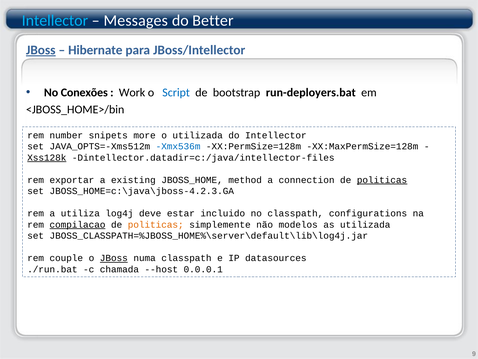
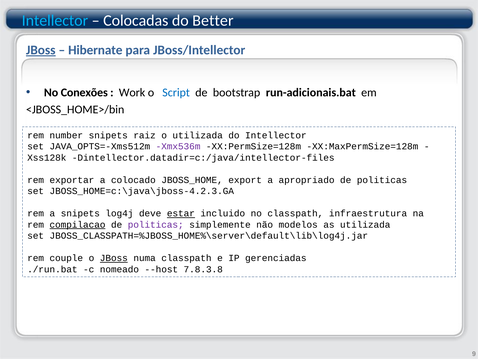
Messages: Messages -> Colocadas
run-deployers.bat: run-deployers.bat -> run-adicionais.bat
more: more -> raiz
Xmx536m colour: blue -> purple
Xss128k underline: present -> none
existing: existing -> colocado
method: method -> export
connection: connection -> apropriado
politicas at (382, 180) underline: present -> none
a utiliza: utiliza -> snipets
estar underline: none -> present
configurations: configurations -> infraestrutura
politicas at (156, 224) colour: orange -> purple
datasources: datasources -> gerenciadas
chamada: chamada -> nomeado
0.0.0.1: 0.0.0.1 -> 7.8.3.8
